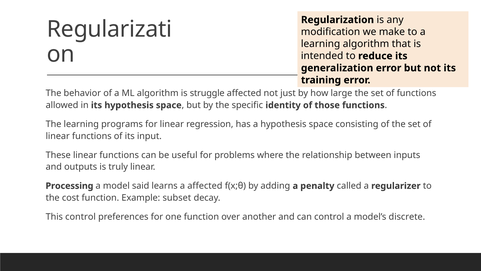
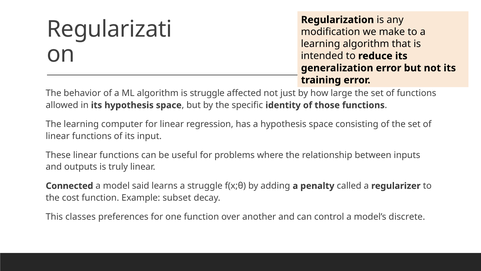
programs: programs -> computer
Processing: Processing -> Connected
a affected: affected -> struggle
This control: control -> classes
